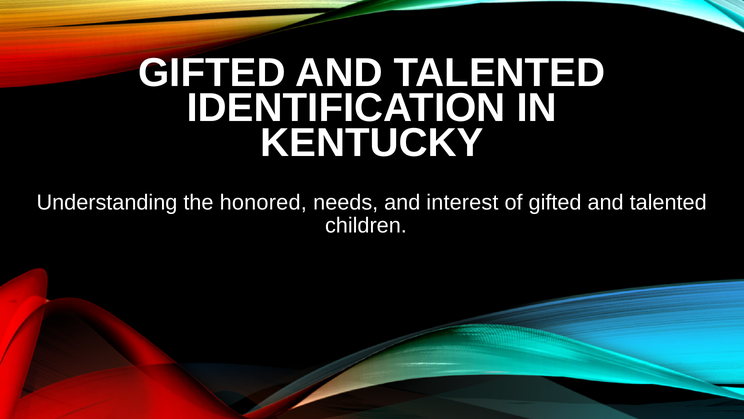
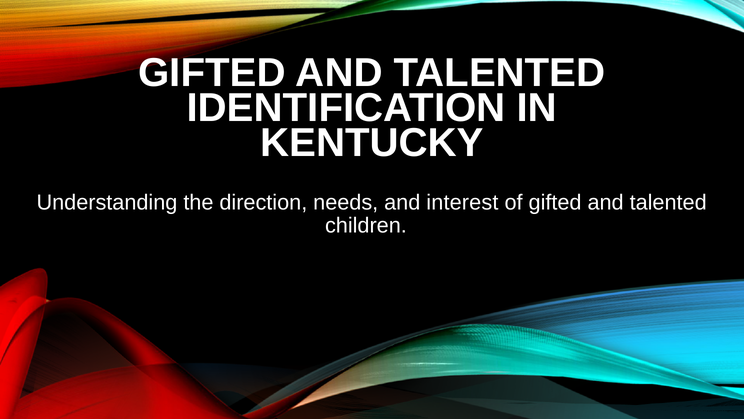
honored: honored -> direction
